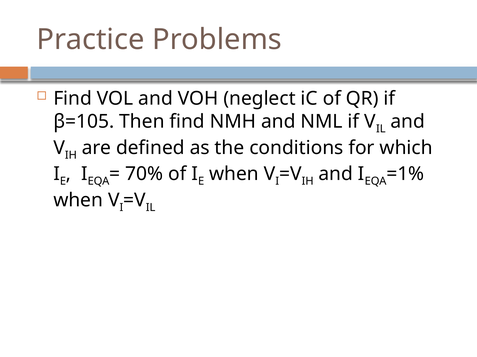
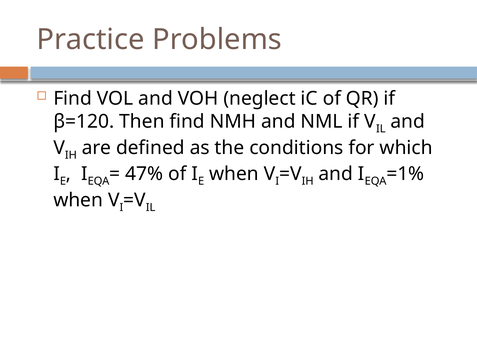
β=105: β=105 -> β=120
70%: 70% -> 47%
